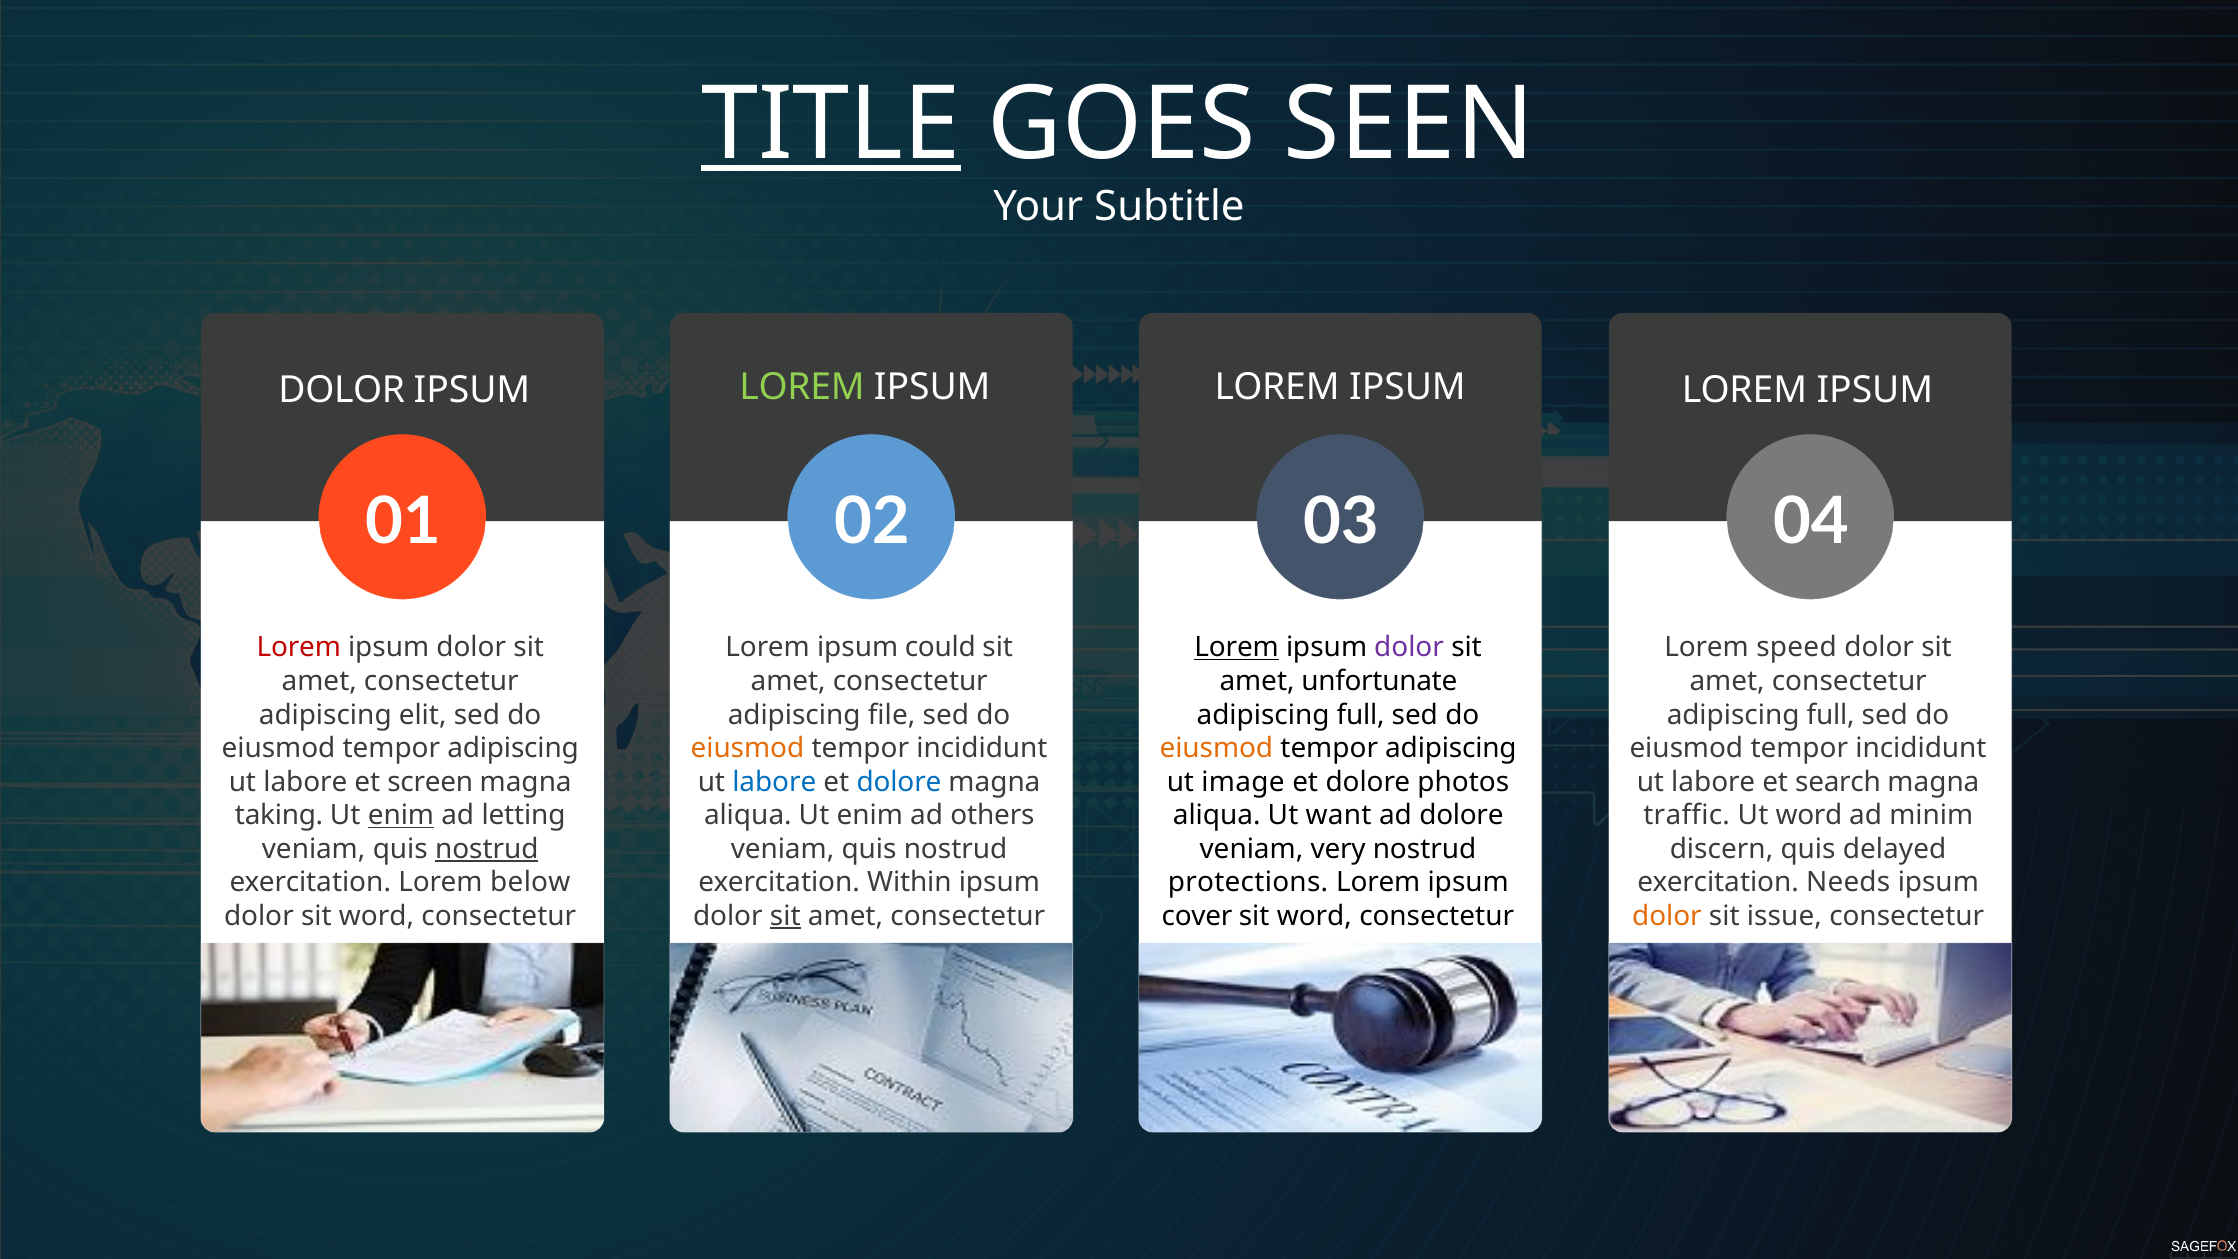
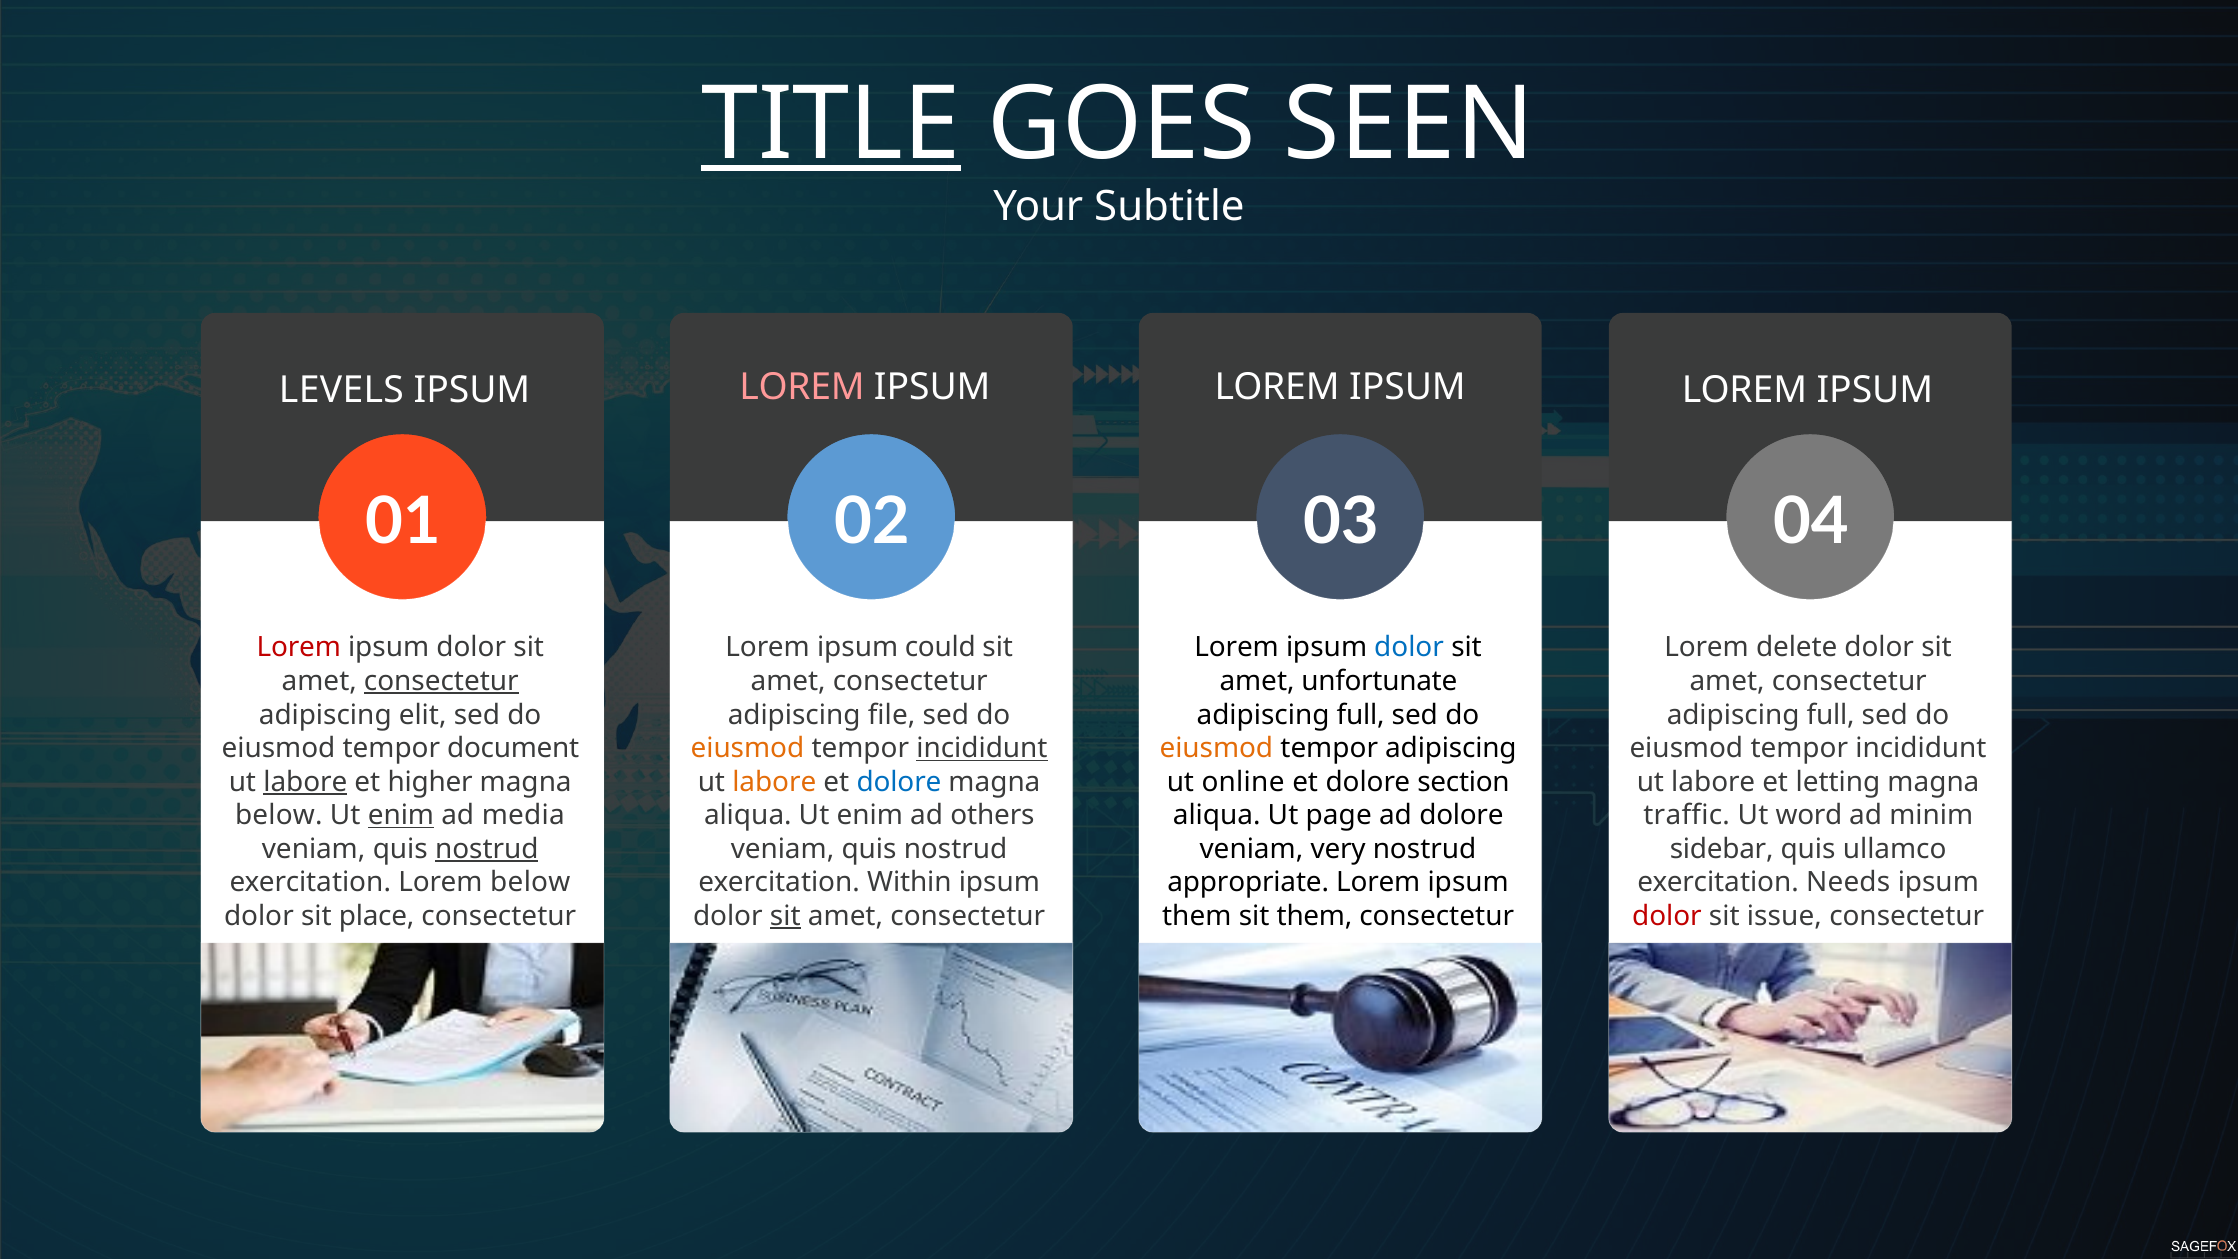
LOREM at (802, 388) colour: light green -> pink
DOLOR at (342, 390): DOLOR -> LEVELS
Lorem at (1237, 648) underline: present -> none
dolor at (1409, 648) colour: purple -> blue
speed: speed -> delete
consectetur at (441, 681) underline: none -> present
adipiscing at (513, 748): adipiscing -> document
incididunt at (982, 748) underline: none -> present
labore at (305, 782) underline: none -> present
screen: screen -> higher
labore at (774, 782) colour: blue -> orange
image: image -> online
photos: photos -> section
search: search -> letting
taking at (279, 815): taking -> below
letting: letting -> media
want: want -> page
discern: discern -> sidebar
delayed: delayed -> ullamco
protections: protections -> appropriate
dolor sit word: word -> place
cover at (1197, 916): cover -> them
word at (1314, 916): word -> them
dolor at (1667, 916) colour: orange -> red
